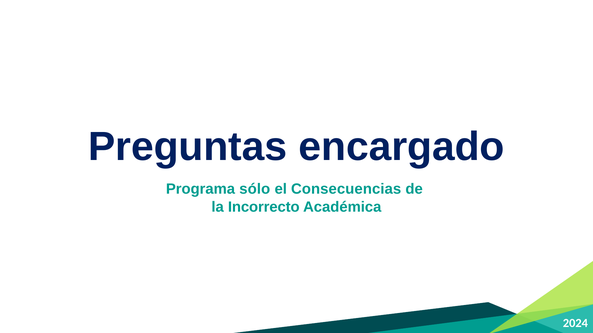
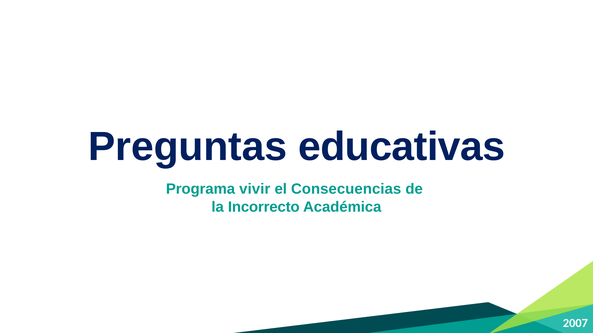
encargado: encargado -> educativas
sólo: sólo -> vivir
2024: 2024 -> 2007
